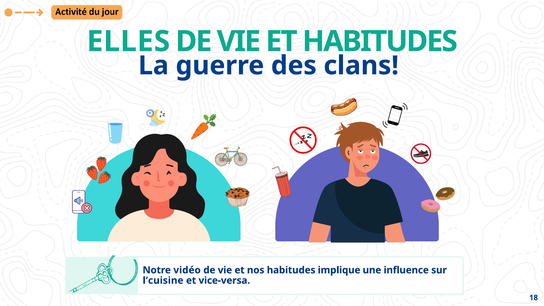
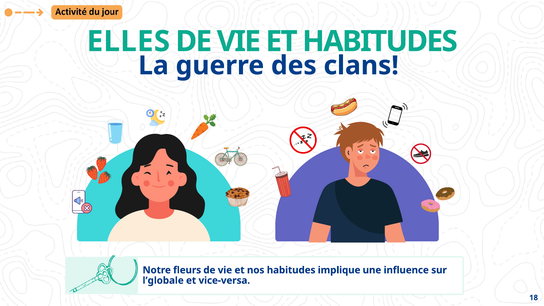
vidéo: vidéo -> fleurs
l’cuisine: l’cuisine -> l’globale
